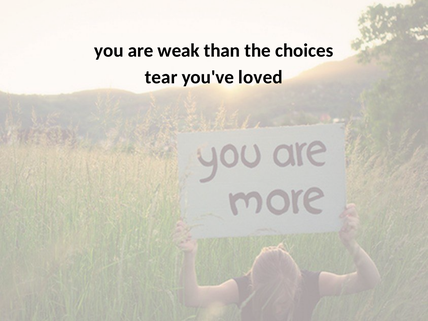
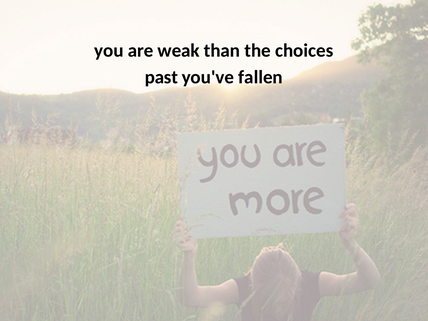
tear: tear -> past
loved: loved -> fallen
